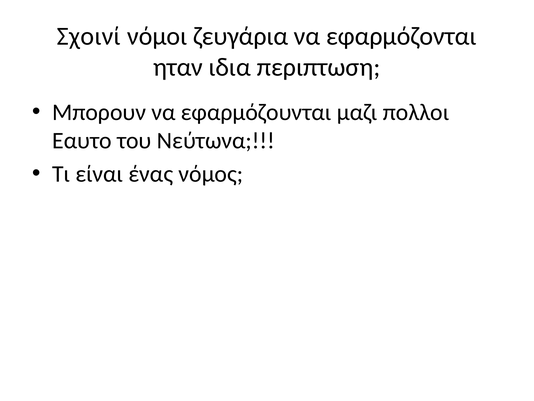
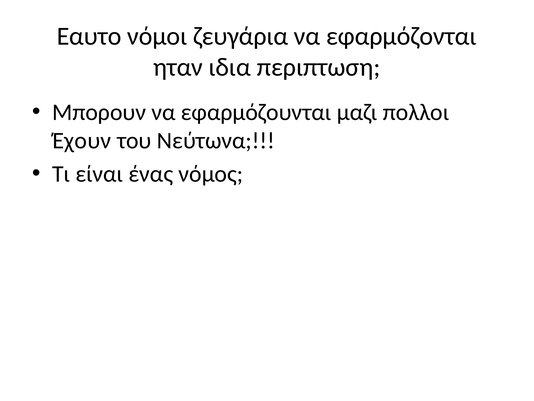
Σχοινί: Σχοινί -> Εαυτο
Εαυτο: Εαυτο -> Έχουν
